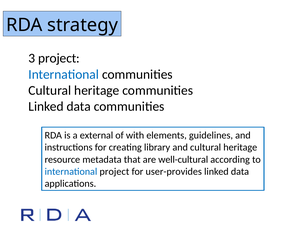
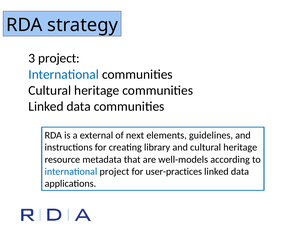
with: with -> next
well-cultural: well-cultural -> well-models
user-provides: user-provides -> user-practices
